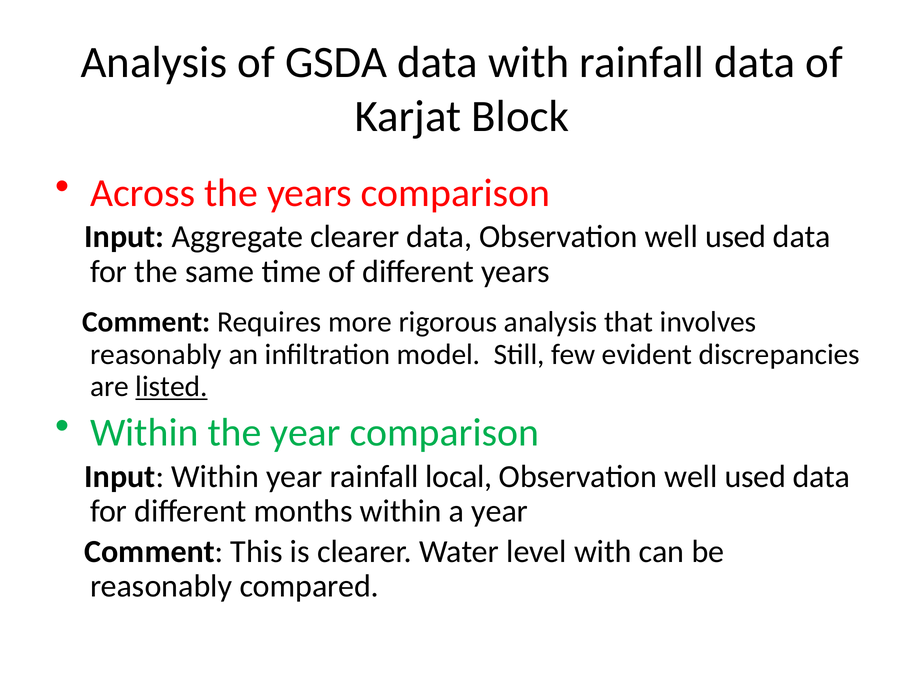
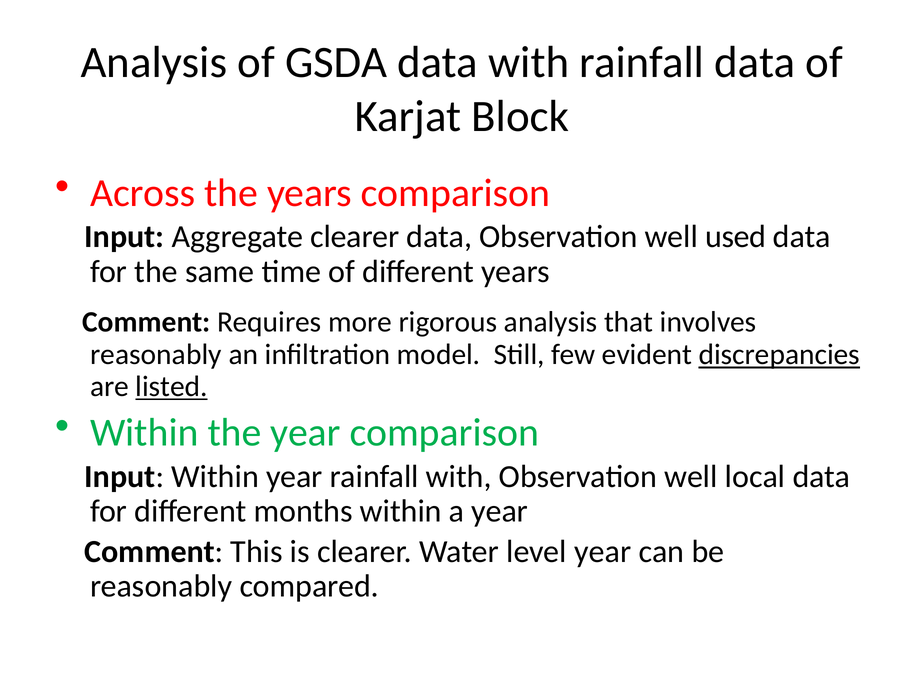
discrepancies underline: none -> present
rainfall local: local -> with
used at (755, 477): used -> local
level with: with -> year
